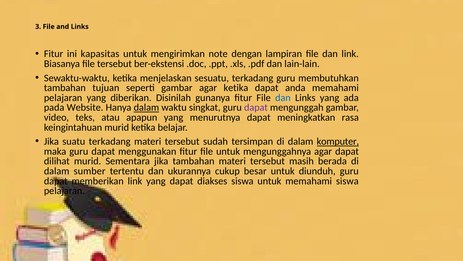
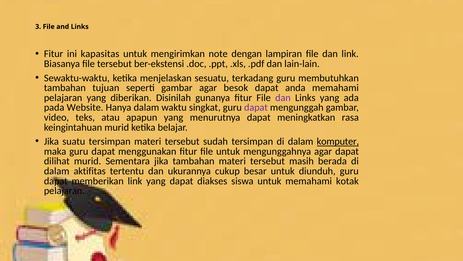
agar ketika: ketika -> besok
dan at (283, 98) colour: blue -> purple
dalam at (146, 107) underline: present -> none
suatu terkadang: terkadang -> tersimpan
sumber: sumber -> aktifitas
memahami siswa: siswa -> kotak
